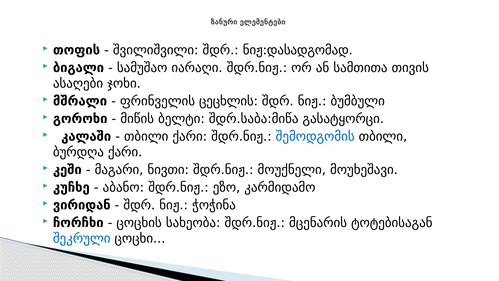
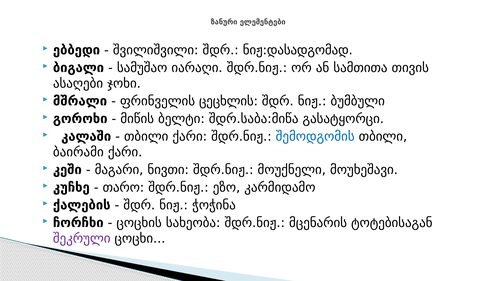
თოფის: თოფის -> ებბედი
ბურდღა: ბურდღა -> ბაირამი
აბანო: აბანო -> თარო
ვირიდან: ვირიდან -> ქალების
შეკრული colour: blue -> purple
